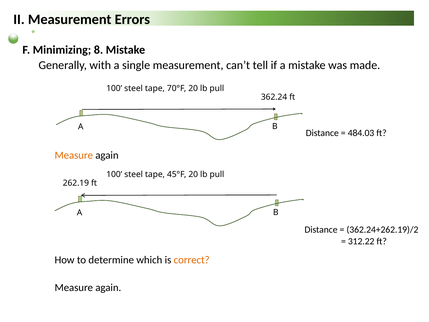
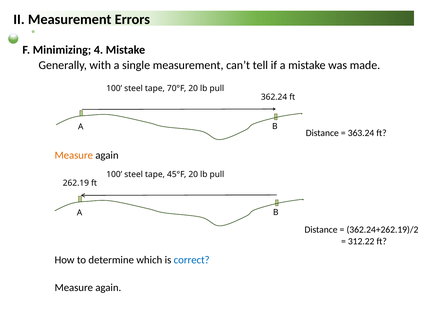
8: 8 -> 4
484.03: 484.03 -> 363.24
correct colour: orange -> blue
